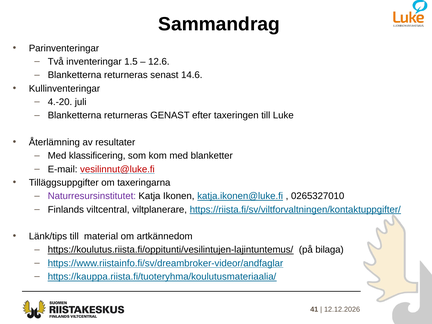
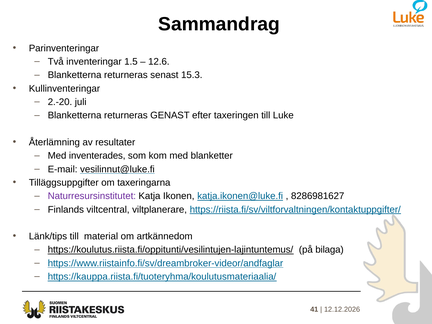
14.6: 14.6 -> 15.3
4.-20: 4.-20 -> 2.-20
klassificering: klassificering -> inventerades
vesilinnut@luke.fi colour: red -> black
0265327010: 0265327010 -> 8286981627
